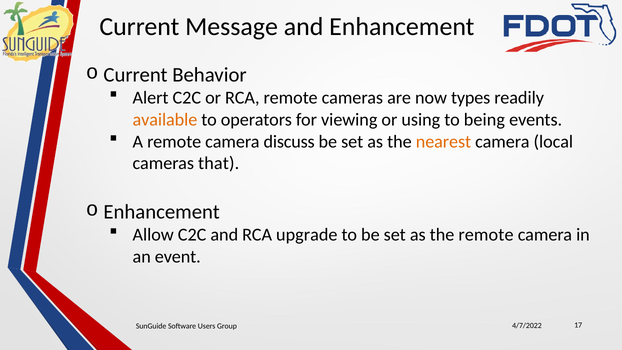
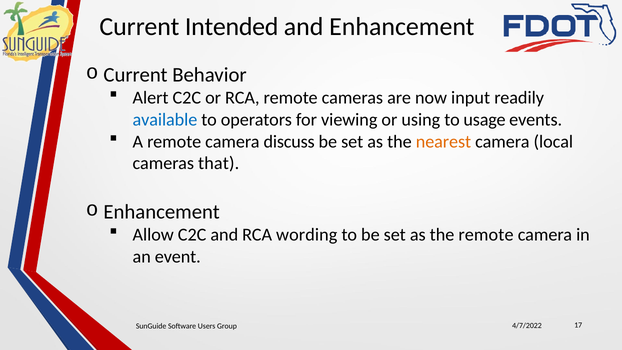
Message: Message -> Intended
types: types -> input
available colour: orange -> blue
being: being -> usage
upgrade: upgrade -> wording
